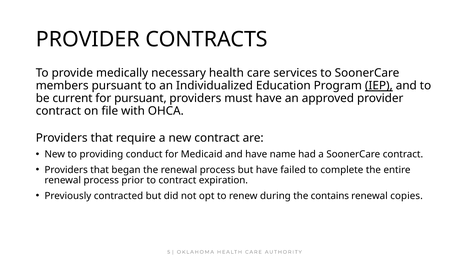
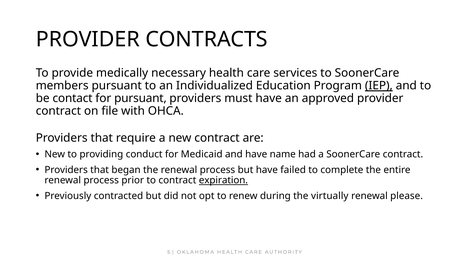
current: current -> contact
expiration underline: none -> present
contains: contains -> virtually
copies: copies -> please
